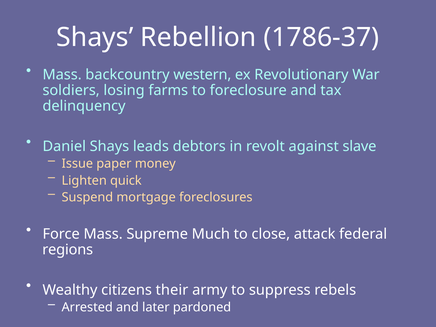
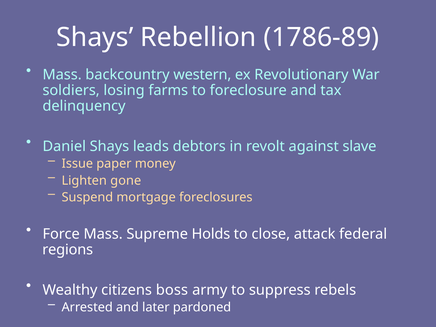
1786-37: 1786-37 -> 1786-89
quick: quick -> gone
Much: Much -> Holds
their: their -> boss
